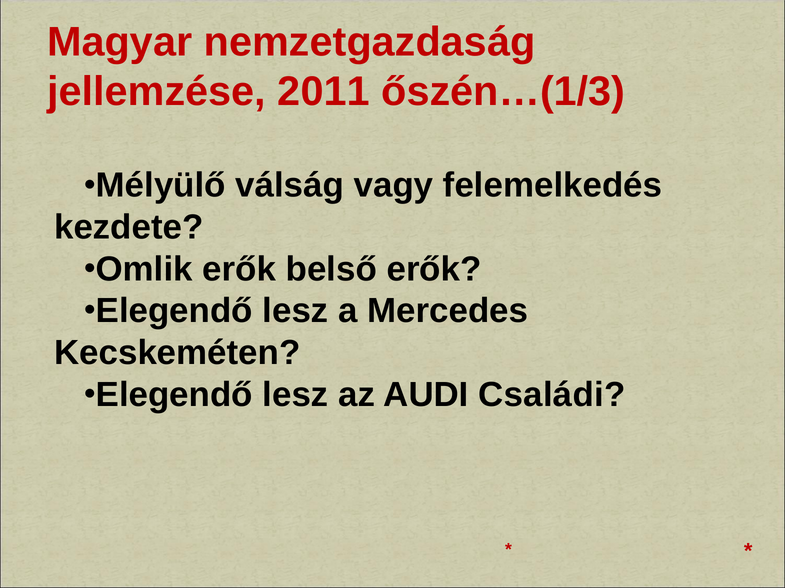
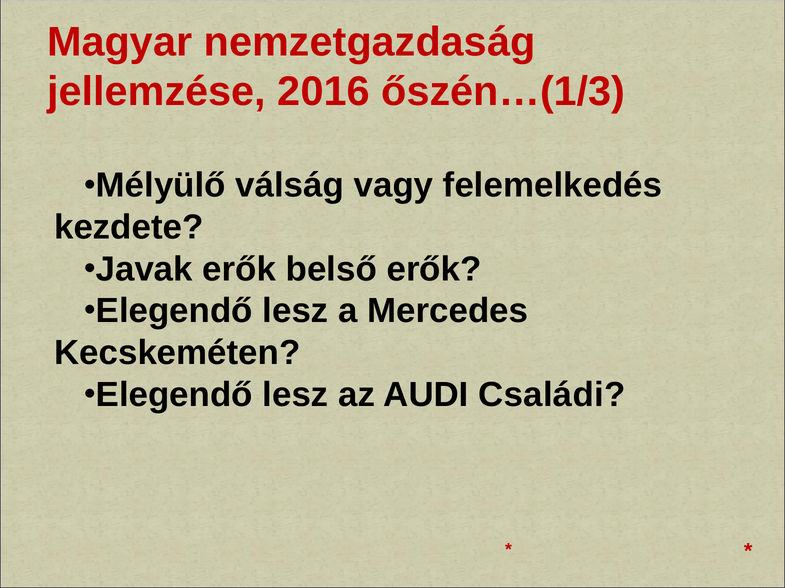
2011: 2011 -> 2016
Omlik: Omlik -> Javak
